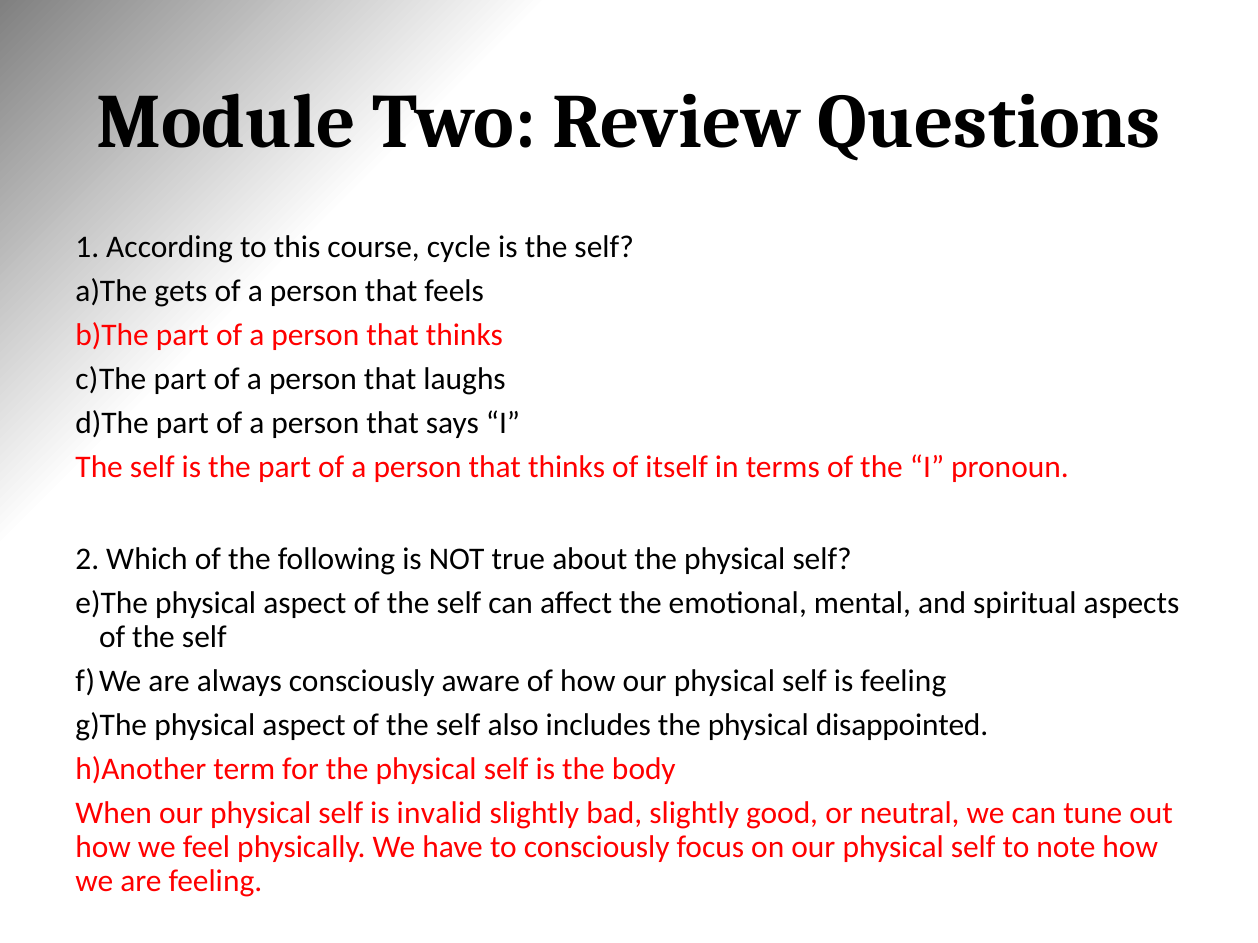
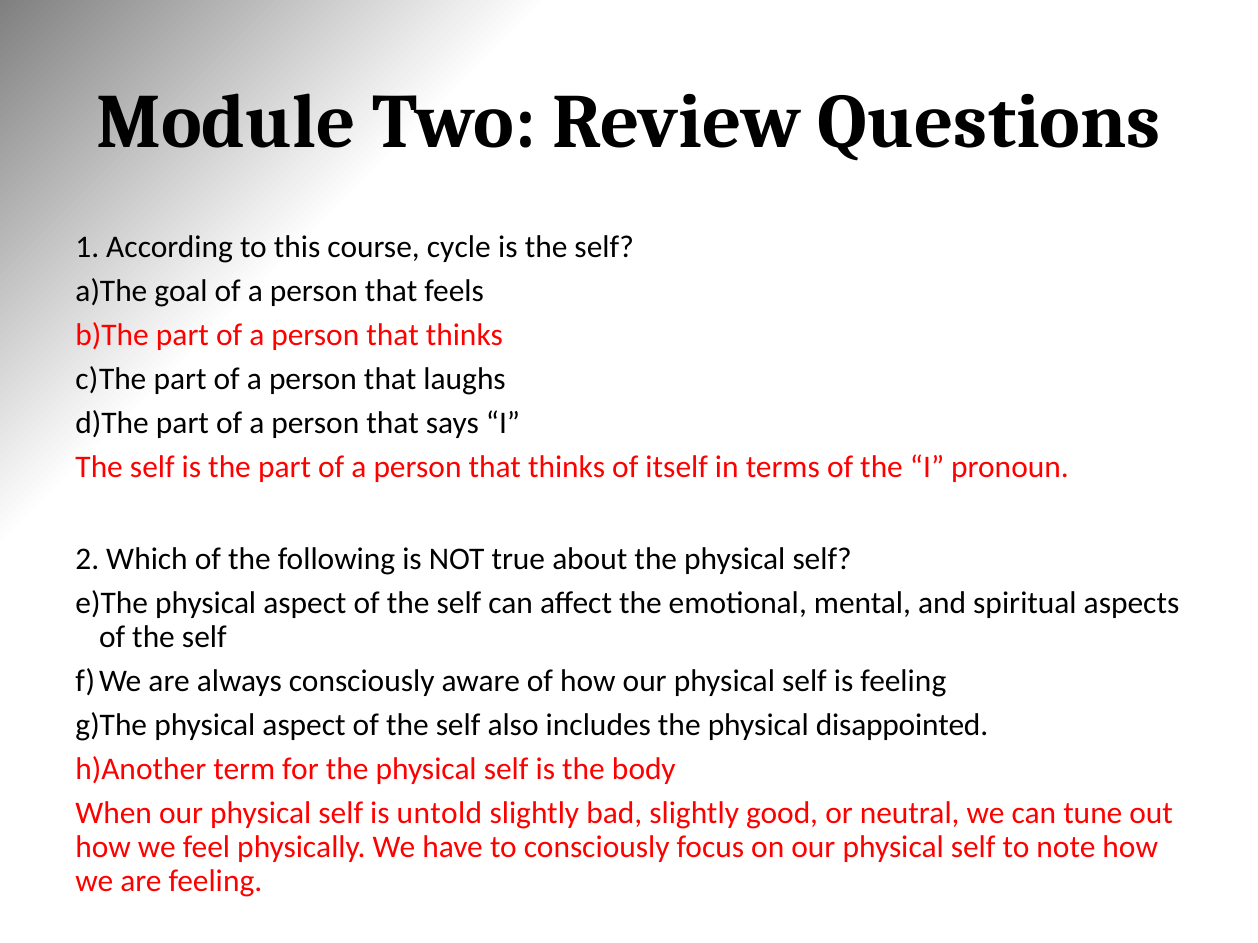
gets: gets -> goal
invalid: invalid -> untold
